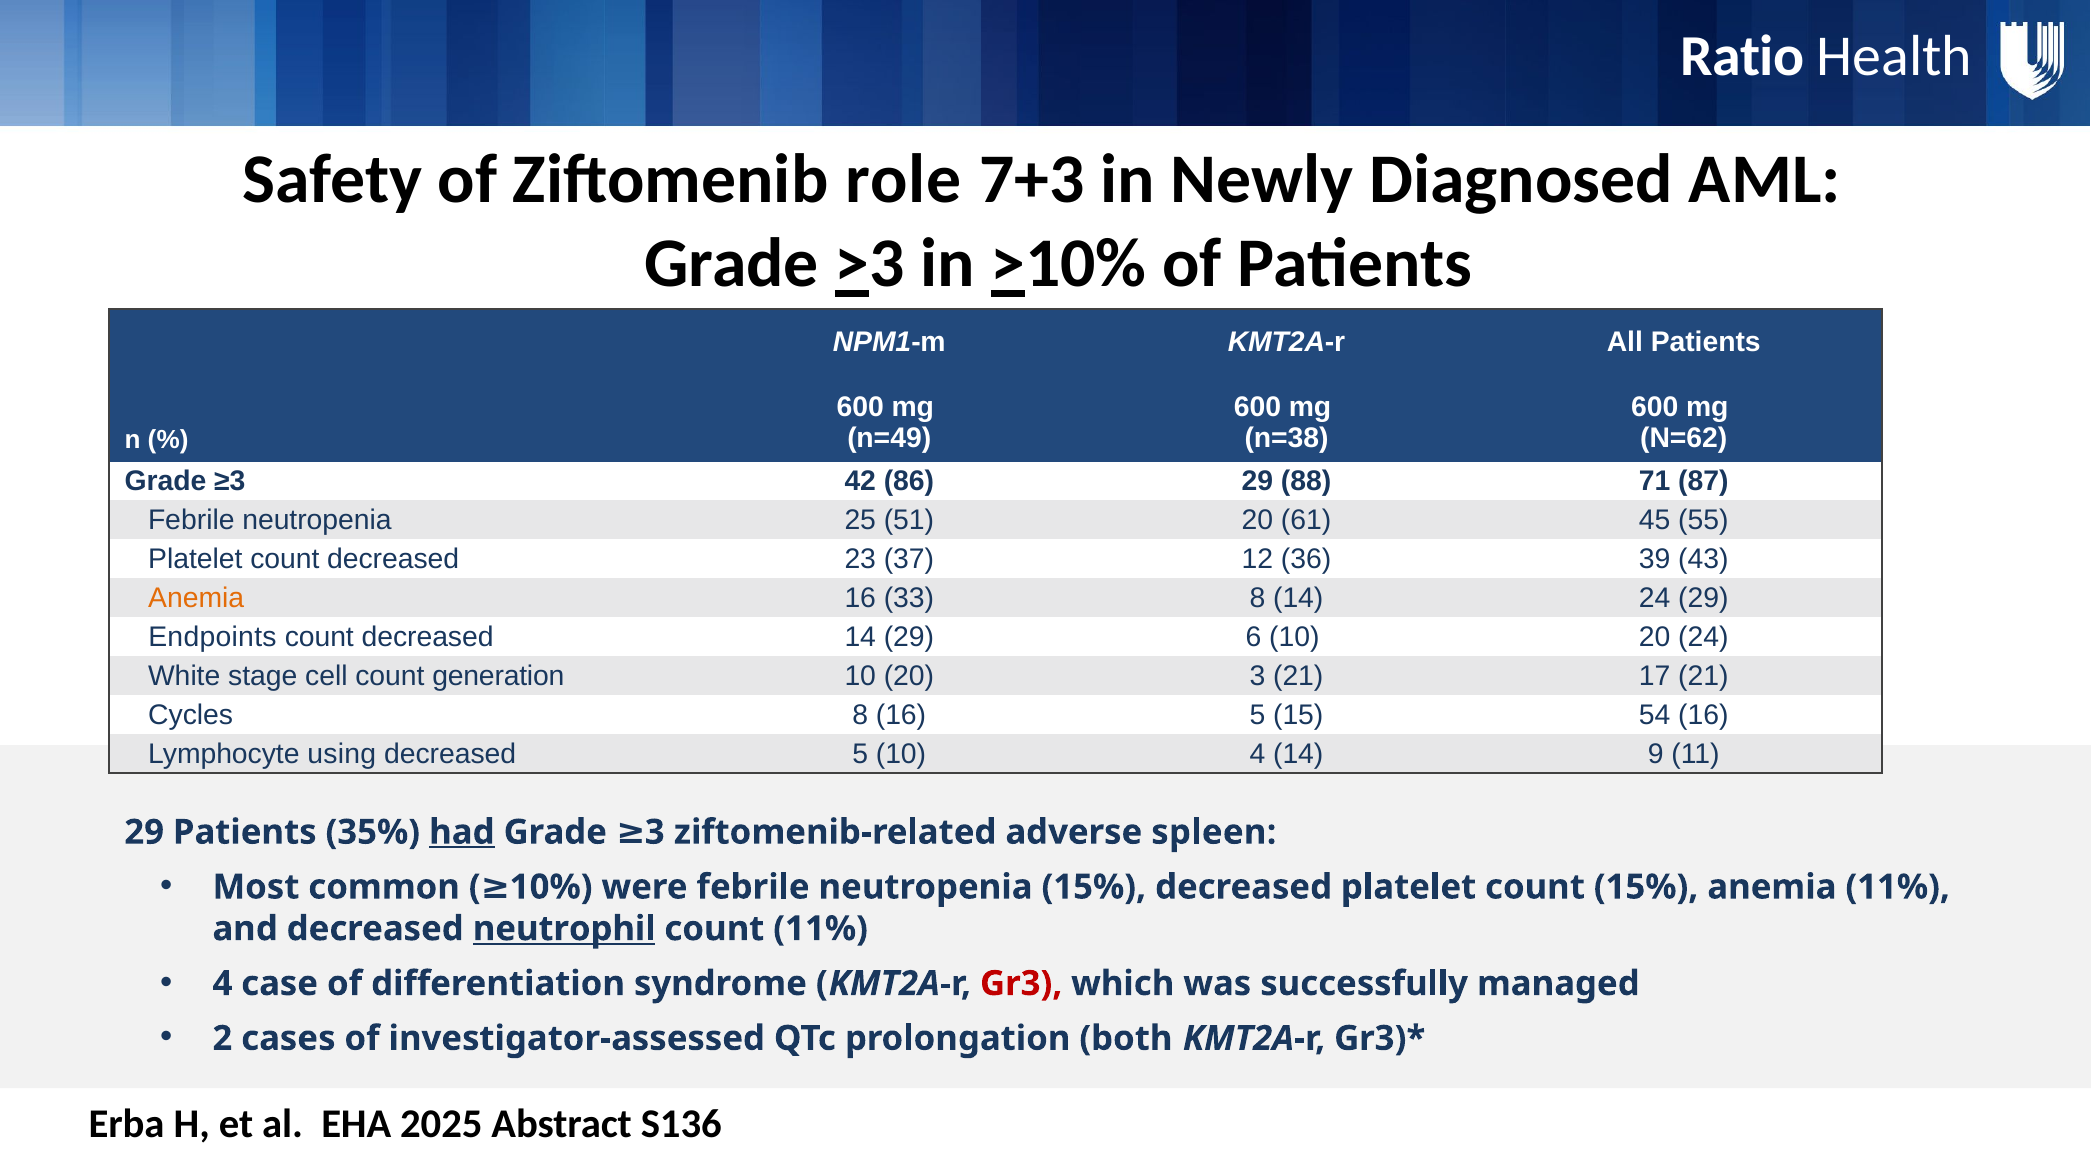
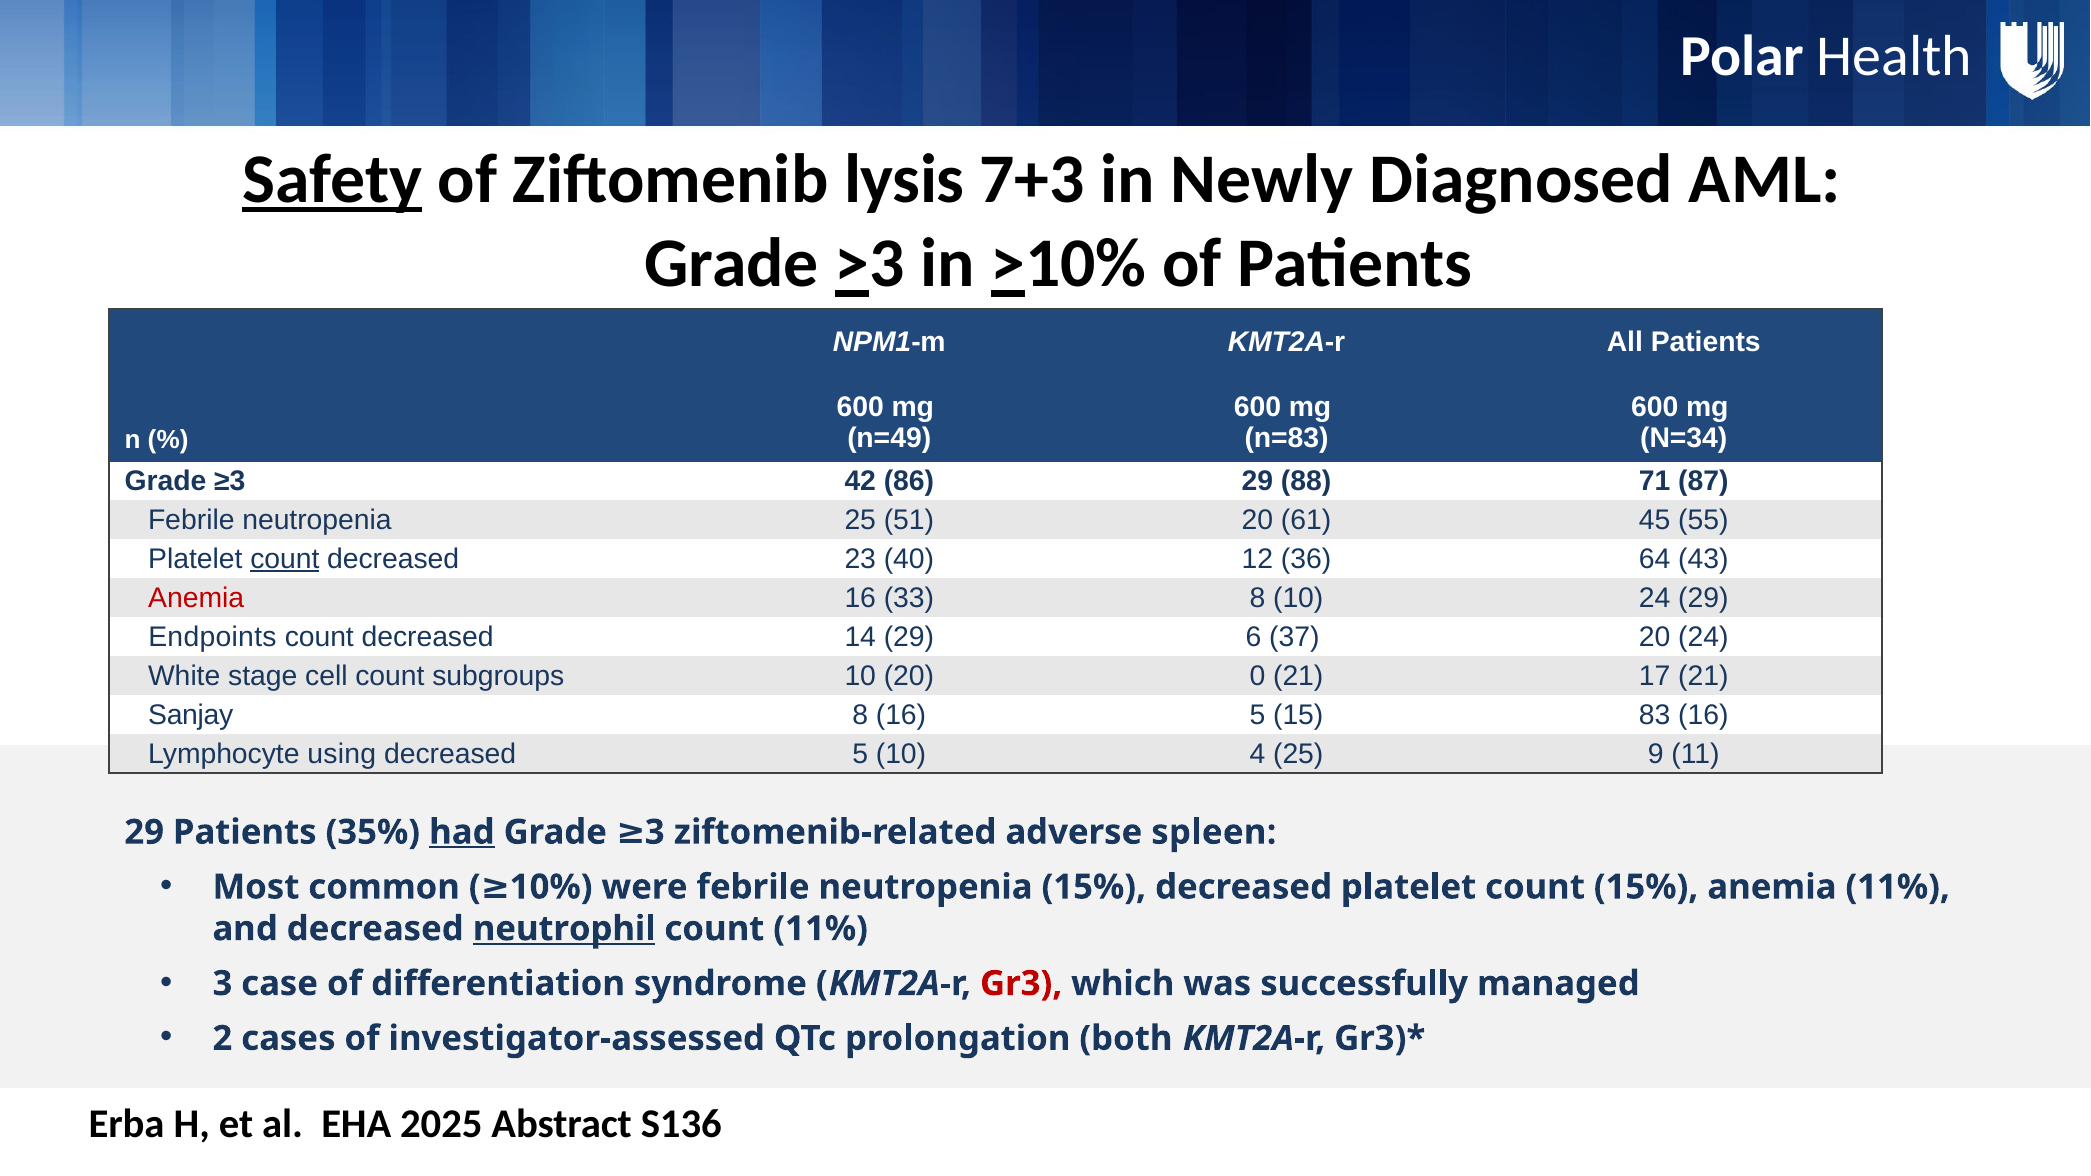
Ratio: Ratio -> Polar
Safety underline: none -> present
role: role -> lysis
n=38: n=38 -> n=83
N=62: N=62 -> N=34
count at (285, 559) underline: none -> present
37: 37 -> 40
39: 39 -> 64
Anemia at (196, 598) colour: orange -> red
8 14: 14 -> 10
6 10: 10 -> 37
generation: generation -> subgroups
20 3: 3 -> 0
Cycles: Cycles -> Sanjay
54: 54 -> 83
4 14: 14 -> 25
4 at (222, 984): 4 -> 3
